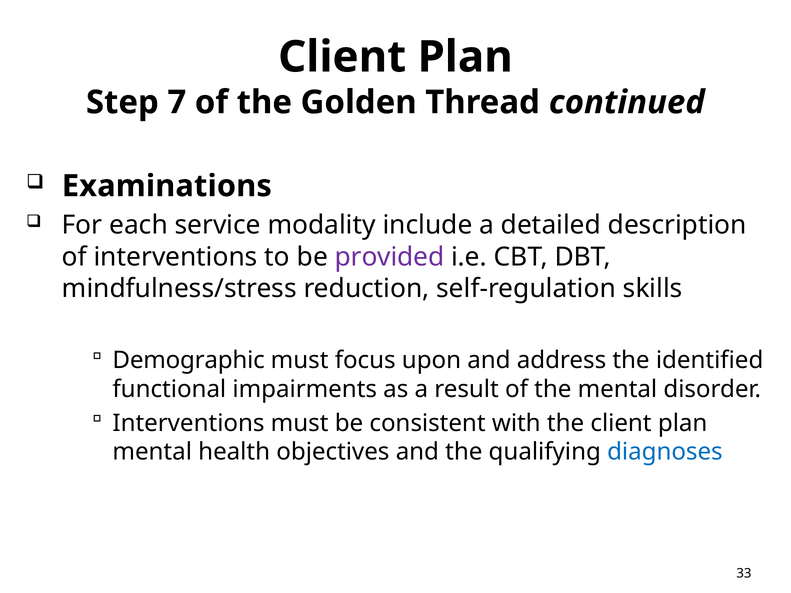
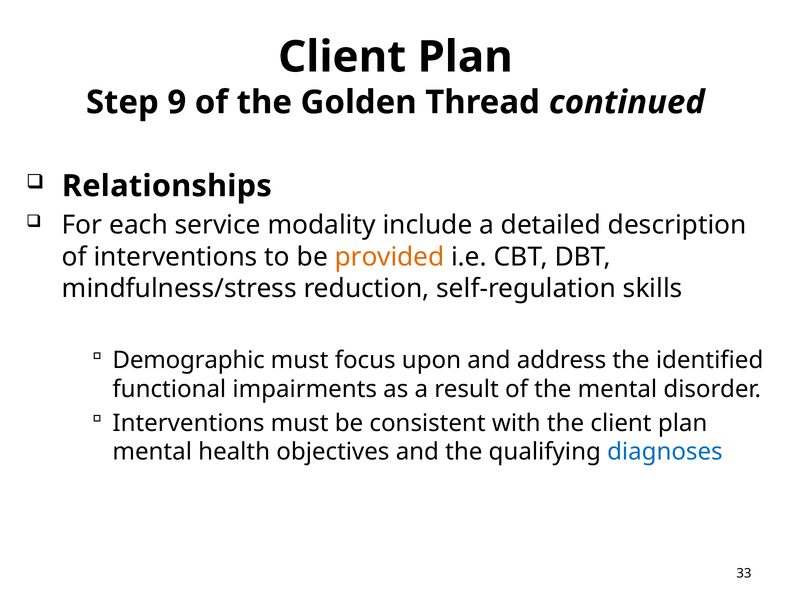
7: 7 -> 9
Examinations: Examinations -> Relationships
provided colour: purple -> orange
